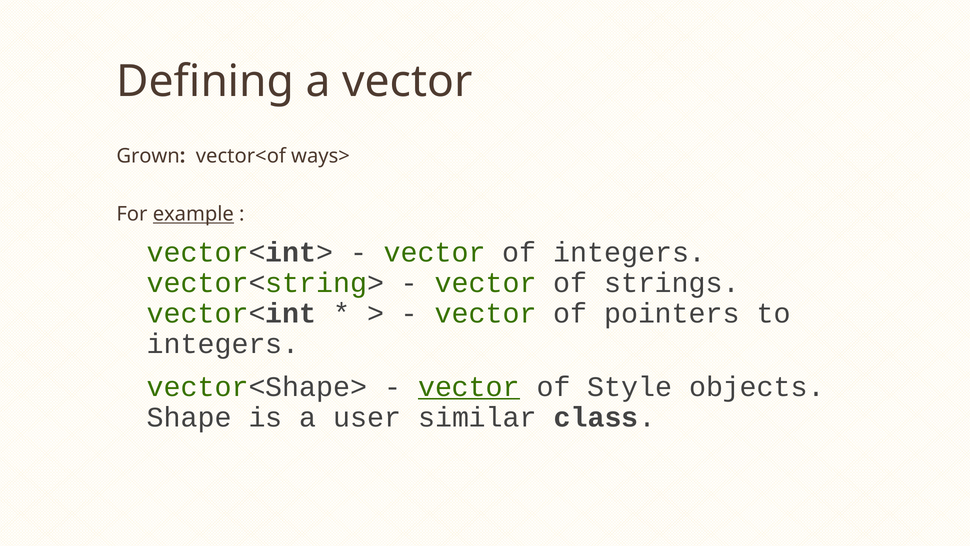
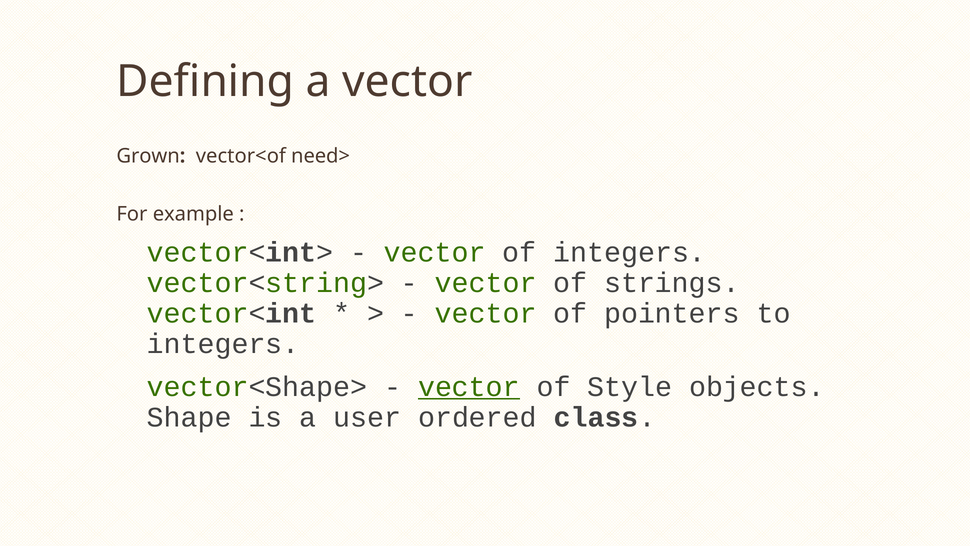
ways>: ways> -> need>
example underline: present -> none
similar: similar -> ordered
